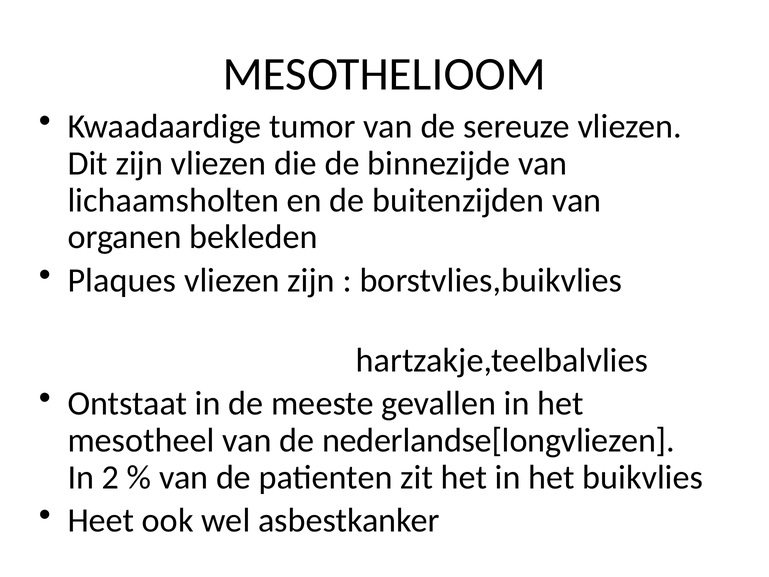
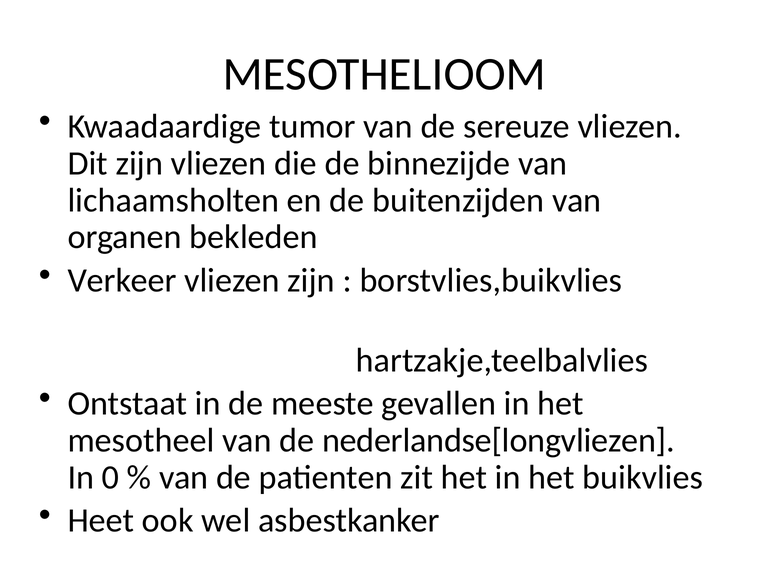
Plaques: Plaques -> Verkeer
2: 2 -> 0
